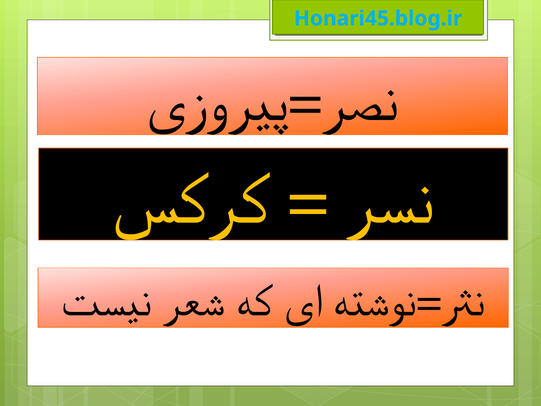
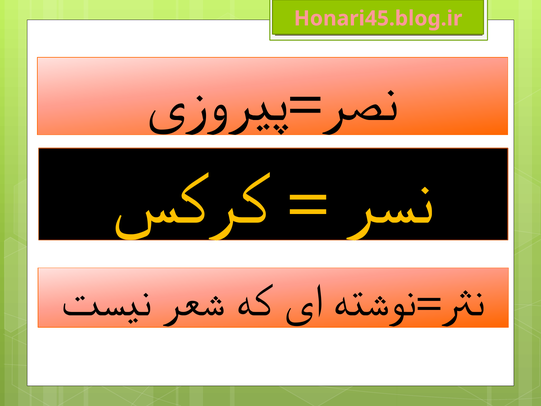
Honari45.blog.ir colour: light blue -> pink
